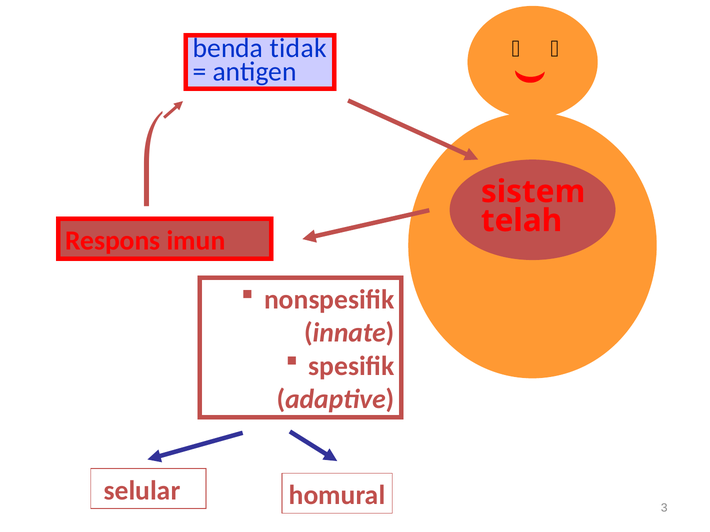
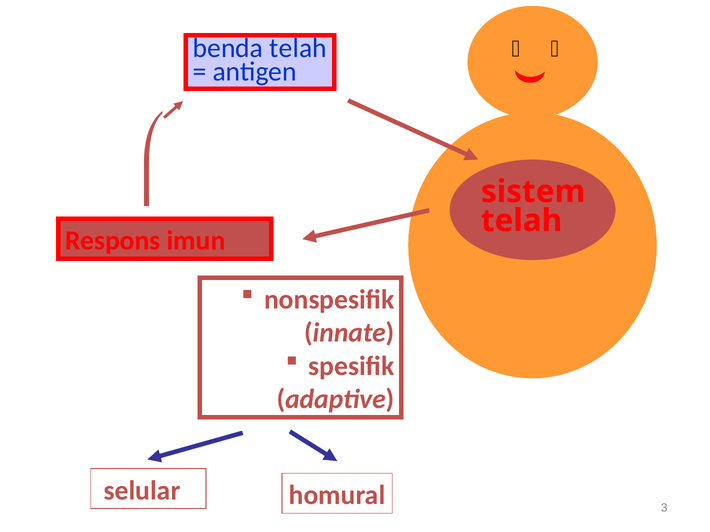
benda tidak: tidak -> telah
